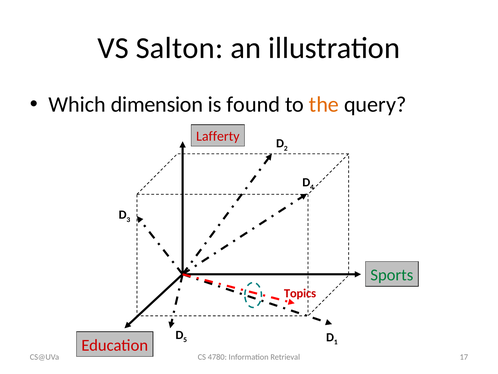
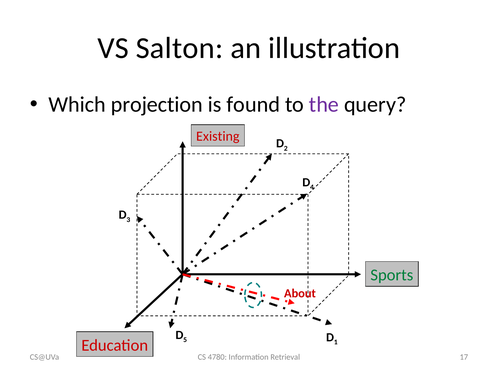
dimension: dimension -> projection
the colour: orange -> purple
Lafferty: Lafferty -> Existing
Topics: Topics -> About
